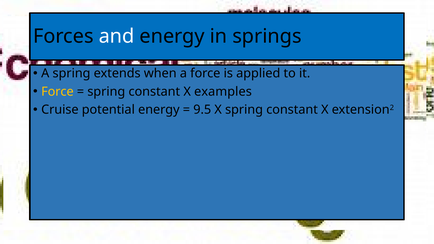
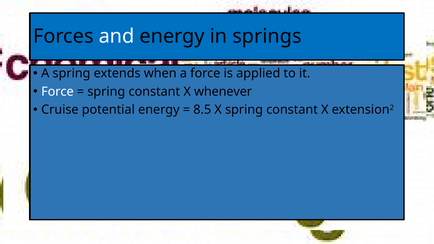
Force at (57, 92) colour: yellow -> white
examples: examples -> whenever
9.5: 9.5 -> 8.5
